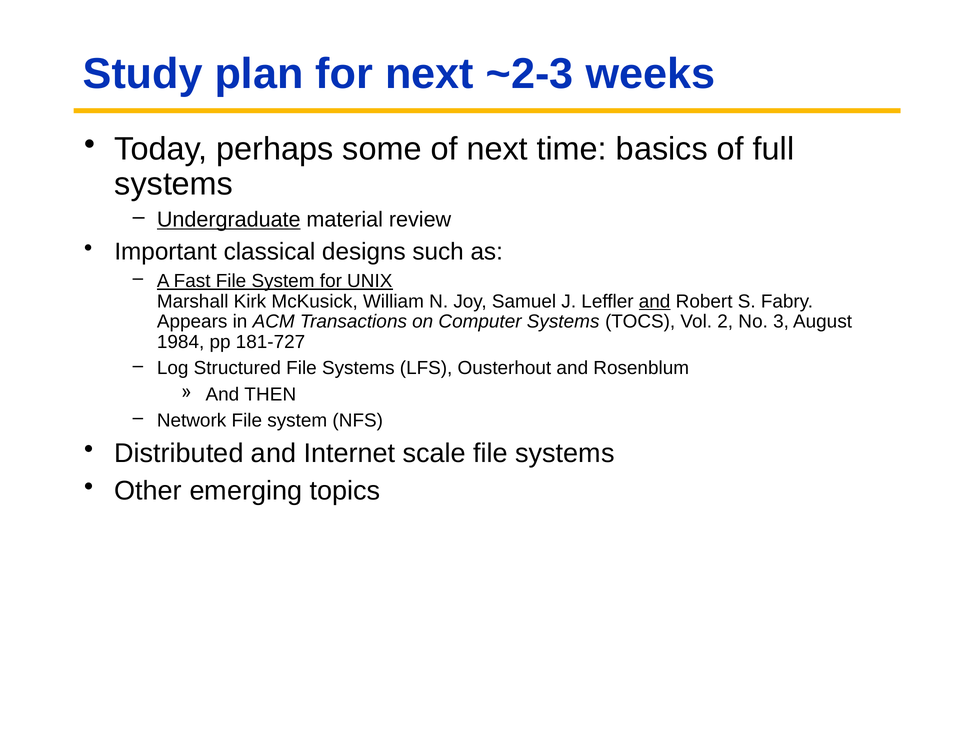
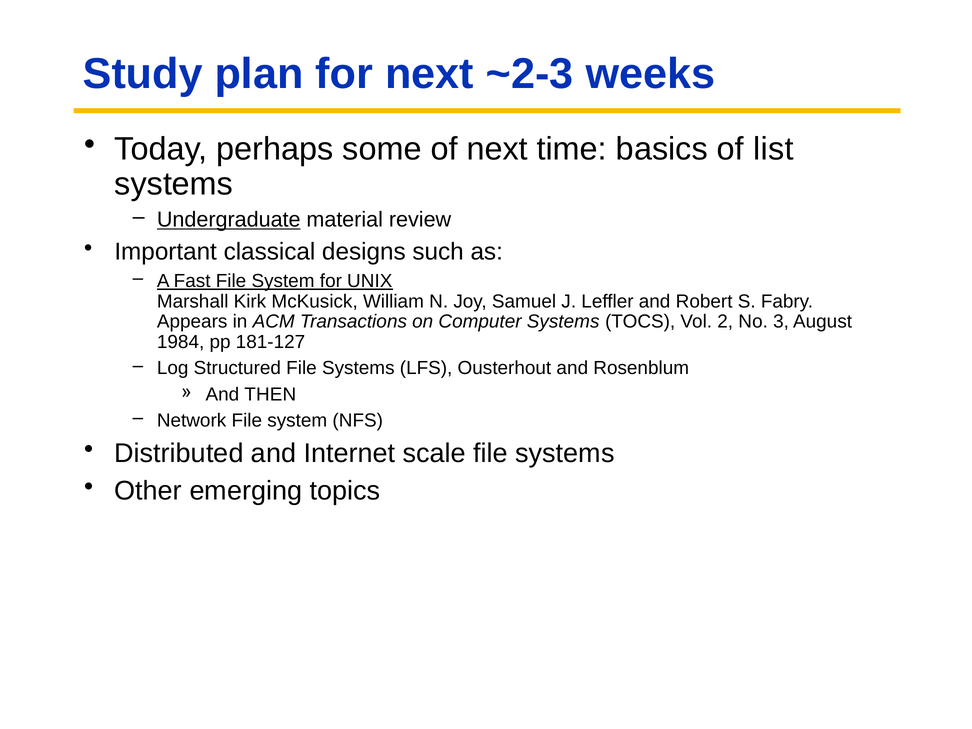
full: full -> list
and at (655, 301) underline: present -> none
181-727: 181-727 -> 181-127
